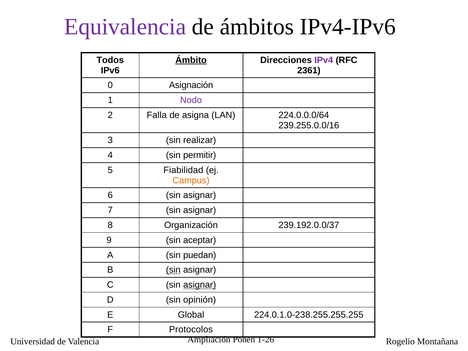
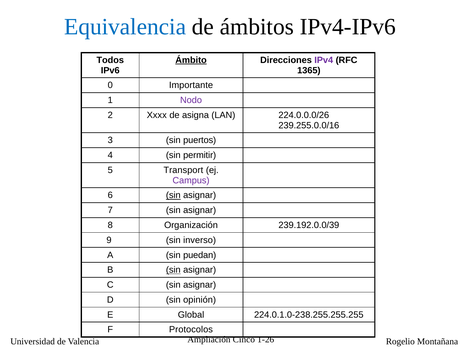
Equivalencia colour: purple -> blue
2361: 2361 -> 1365
Asignación: Asignación -> Importante
Falla: Falla -> Xxxx
224.0.0.0/64: 224.0.0.0/64 -> 224.0.0.0/26
realizar: realizar -> puertos
Fiabilidad: Fiabilidad -> Transport
Campus colour: orange -> purple
sin at (173, 195) underline: none -> present
239.192.0.0/37: 239.192.0.0/37 -> 239.192.0.0/39
aceptar: aceptar -> inverso
asignar at (200, 285) underline: present -> none
Ponen: Ponen -> Cinco
